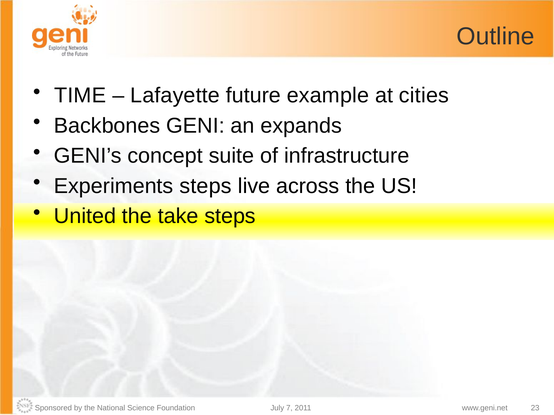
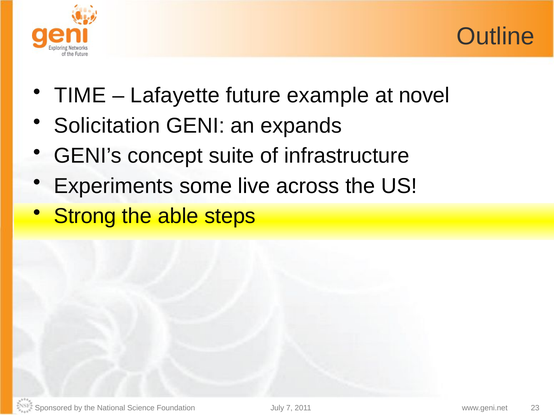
cities: cities -> novel
Backbones: Backbones -> Solicitation
Experiments steps: steps -> some
United: United -> Strong
take: take -> able
